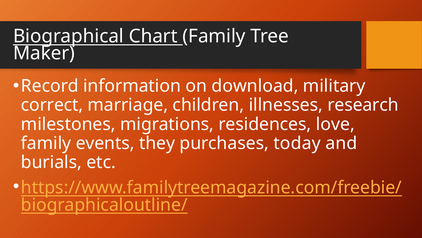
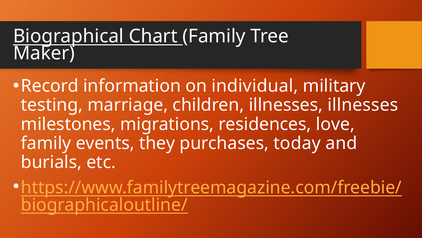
download: download -> individual
correct: correct -> testing
illnesses research: research -> illnesses
